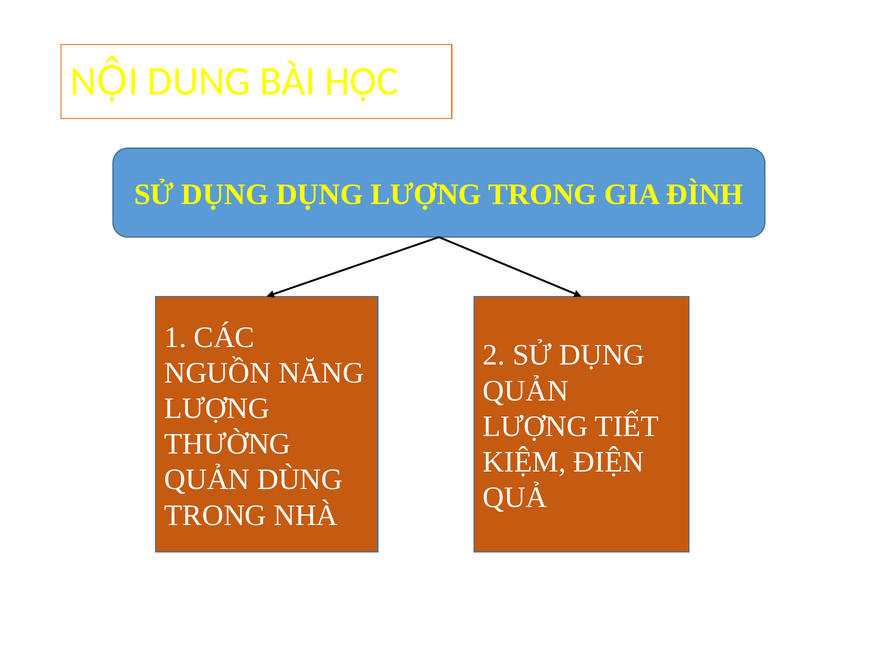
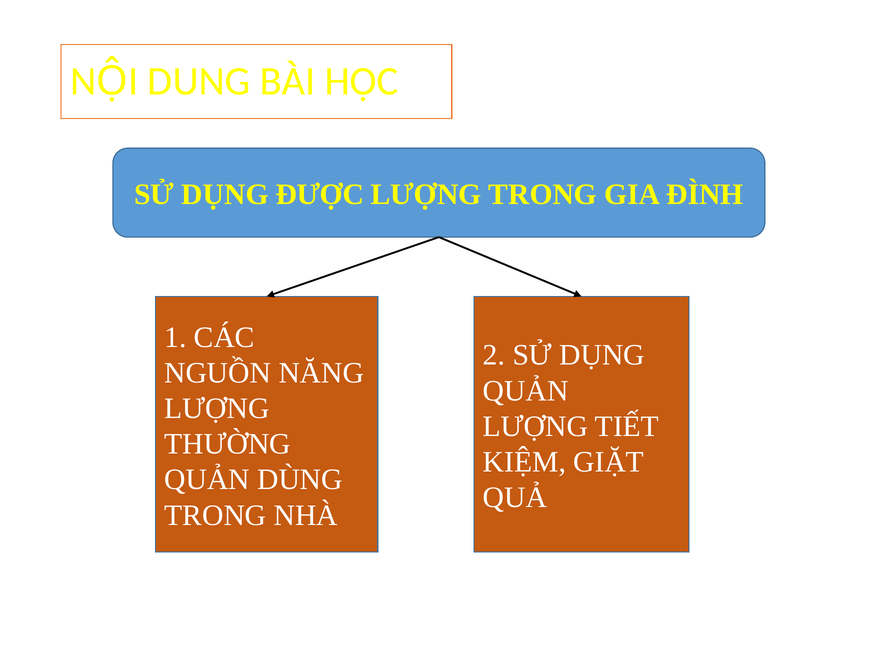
DỤNG DỤNG: DỤNG -> ĐƯỢC
ĐIỆN: ĐIỆN -> GIẶT
